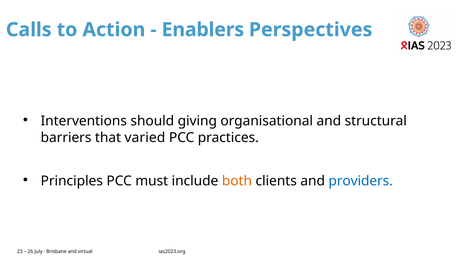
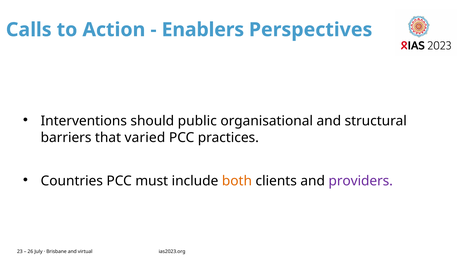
giving: giving -> public
Principles: Principles -> Countries
providers colour: blue -> purple
